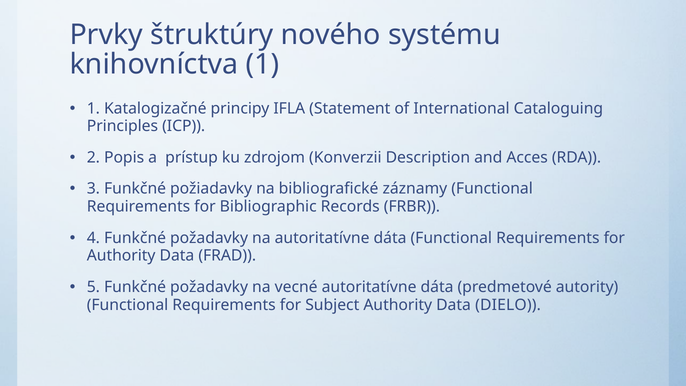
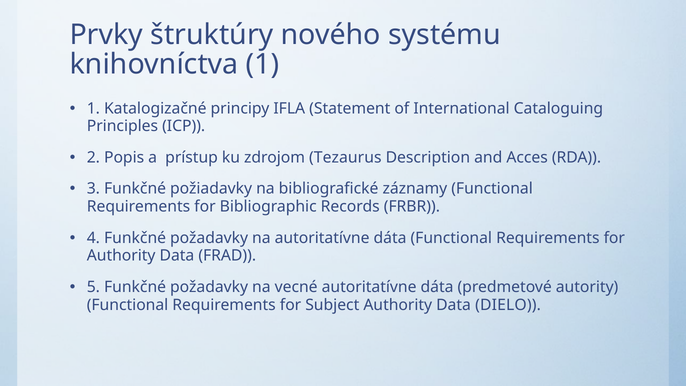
Konverzii: Konverzii -> Tezaurus
